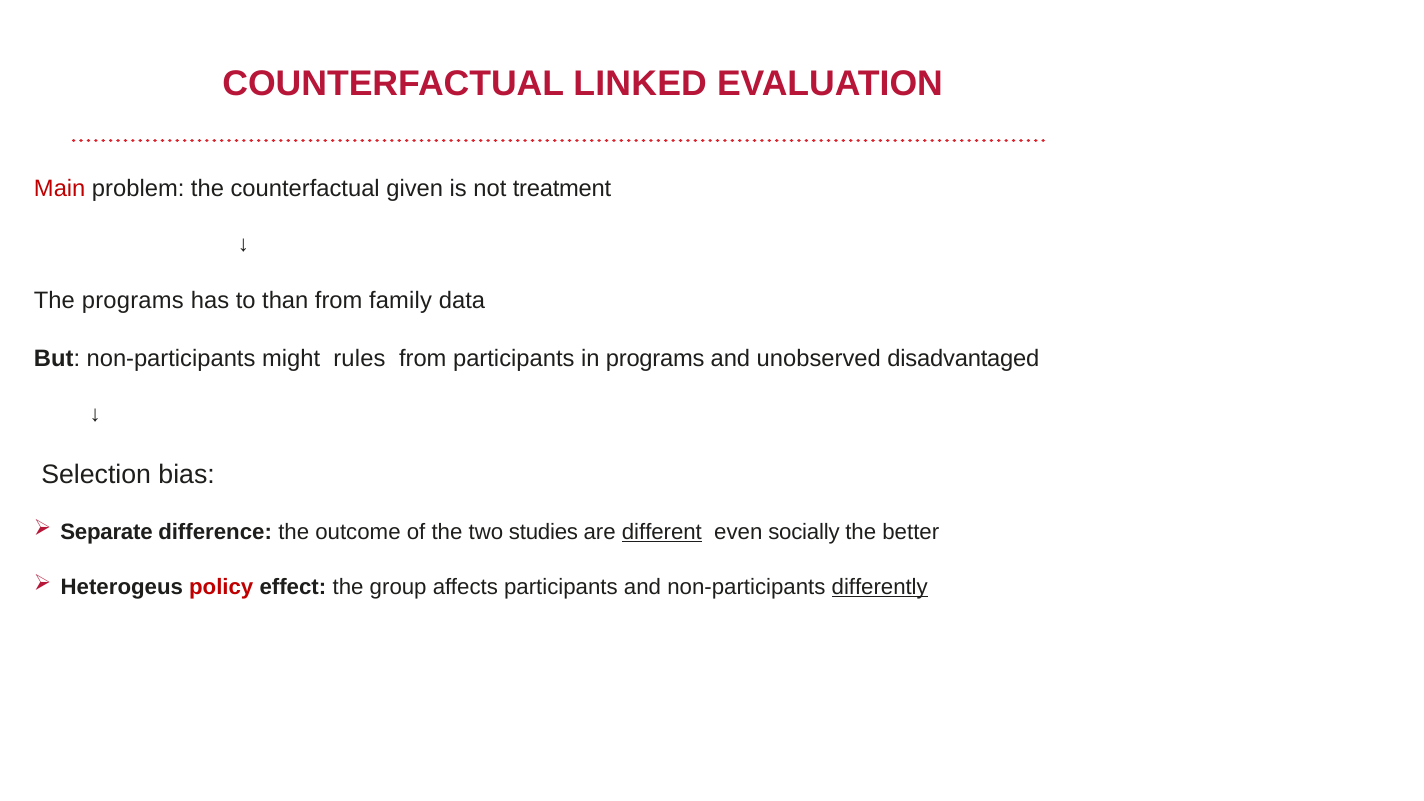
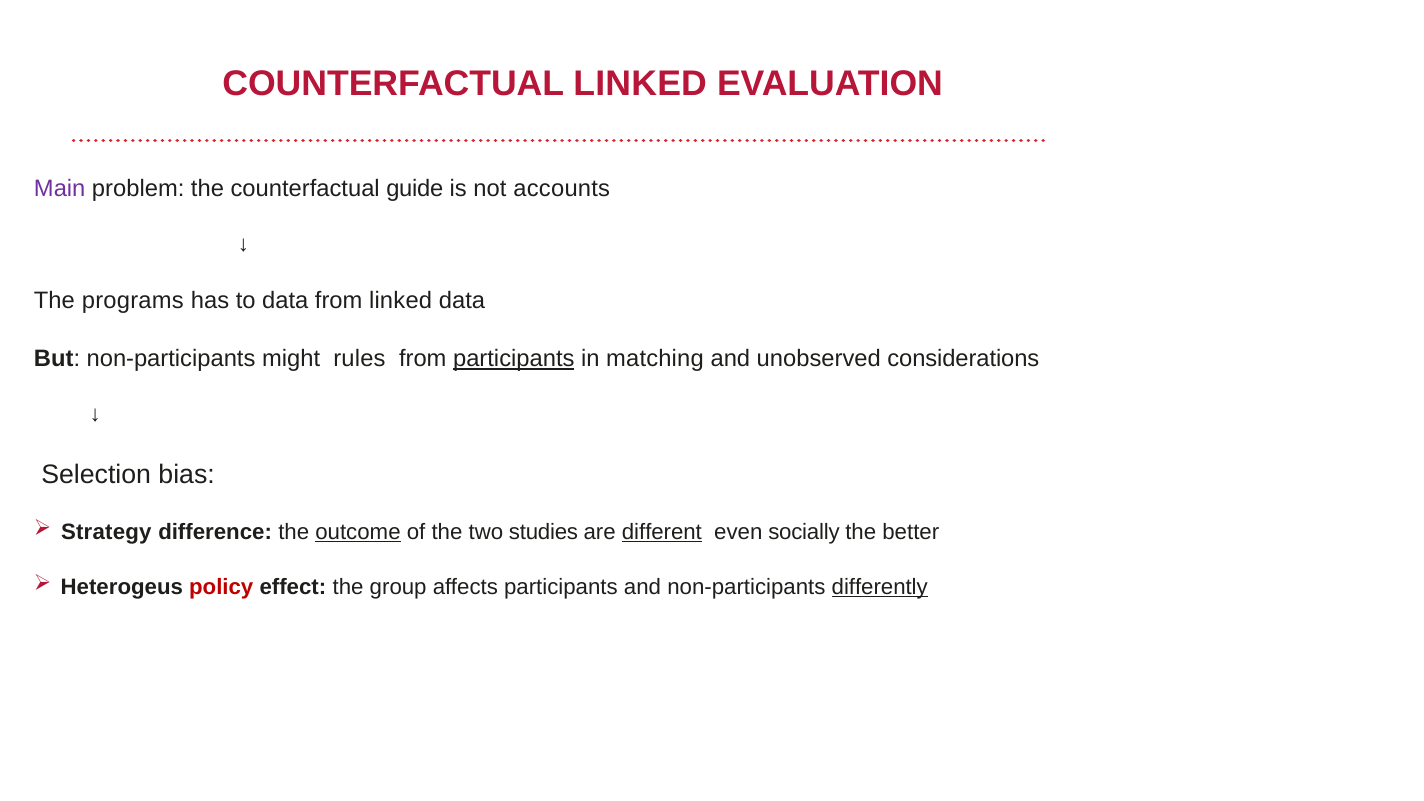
Main colour: red -> purple
given: given -> guide
treatment: treatment -> accounts
to than: than -> data
from family: family -> linked
participants at (514, 359) underline: none -> present
in programs: programs -> matching
disadvantaged: disadvantaged -> considerations
Separate: Separate -> Strategy
outcome underline: none -> present
